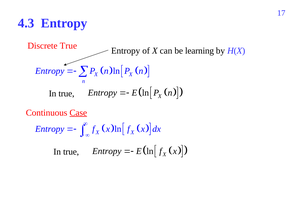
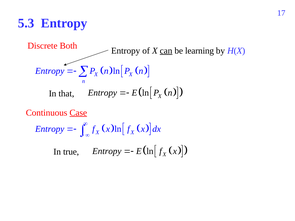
4.3: 4.3 -> 5.3
Discrete True: True -> Both
can underline: none -> present
true at (66, 94): true -> that
